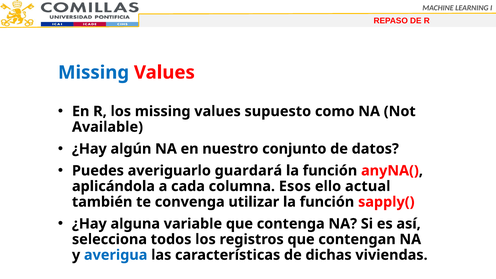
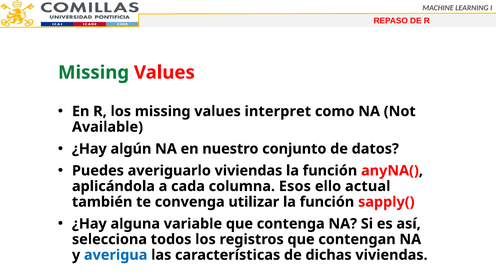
Missing at (94, 72) colour: blue -> green
supuesto: supuesto -> interpret
averiguarlo guardará: guardará -> viviendas
